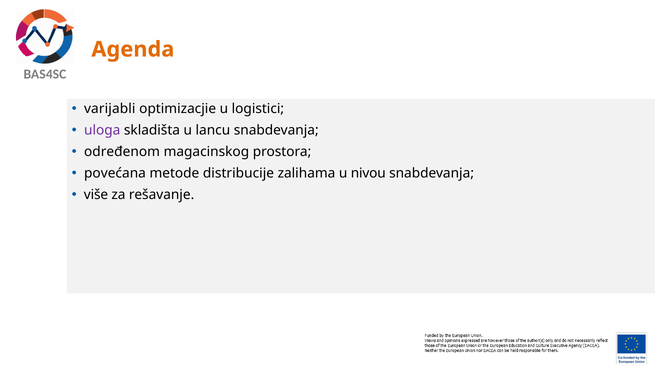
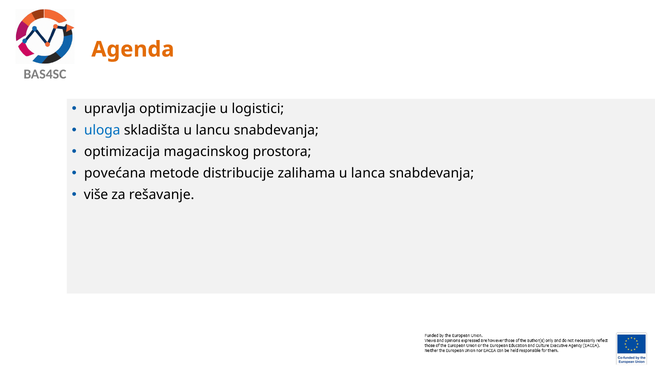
varijabli: varijabli -> upravlja
uloga colour: purple -> blue
određenom: određenom -> optimizacija
nivou: nivou -> lanca
